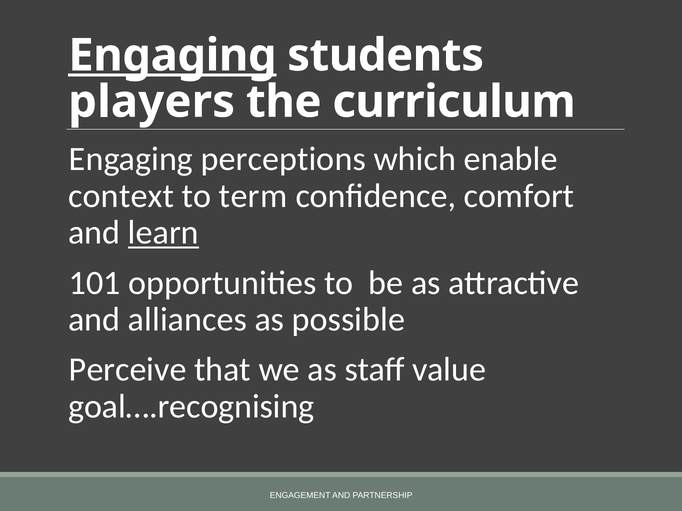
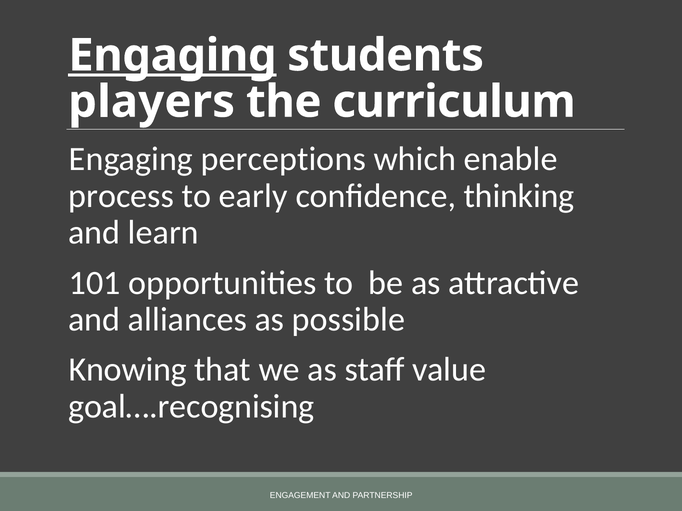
context: context -> process
term: term -> early
comfort: comfort -> thinking
learn underline: present -> none
Perceive: Perceive -> Knowing
